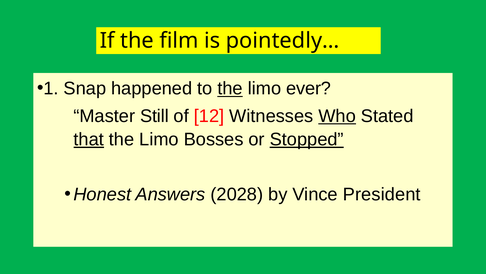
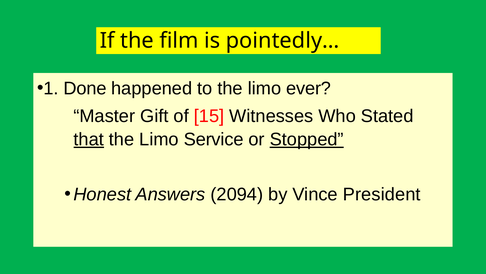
Snap: Snap -> Done
the at (230, 88) underline: present -> none
Still: Still -> Gift
12: 12 -> 15
Who underline: present -> none
Bosses: Bosses -> Service
2028: 2028 -> 2094
